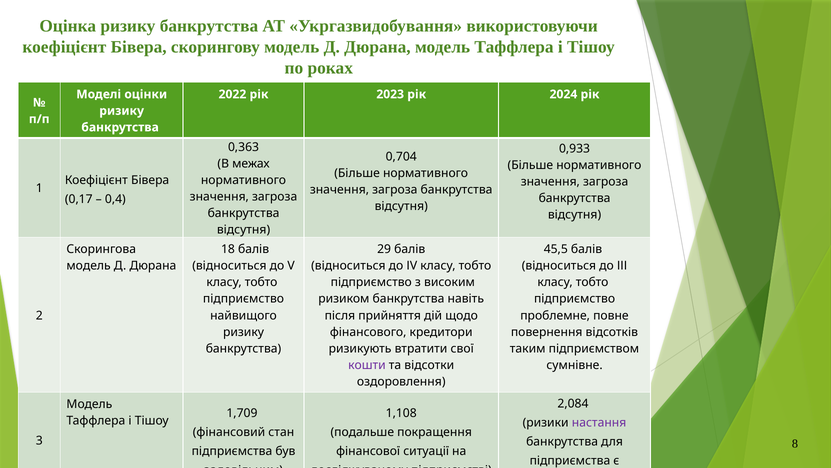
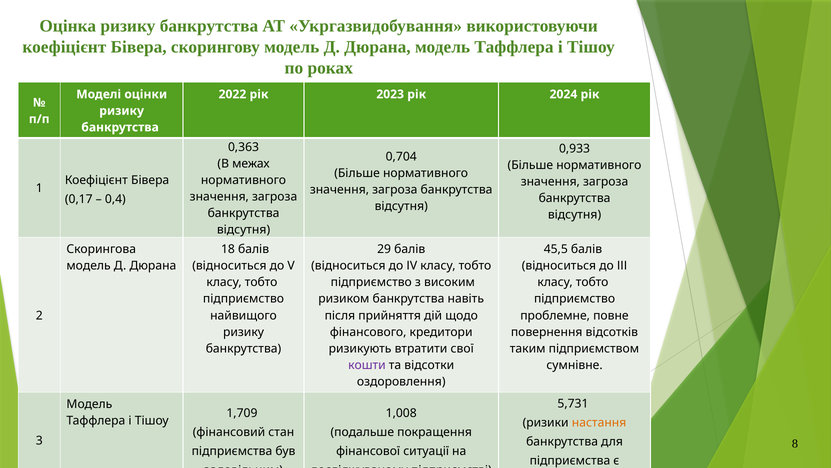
2,084: 2,084 -> 5,731
1,108: 1,108 -> 1,008
настання colour: purple -> orange
